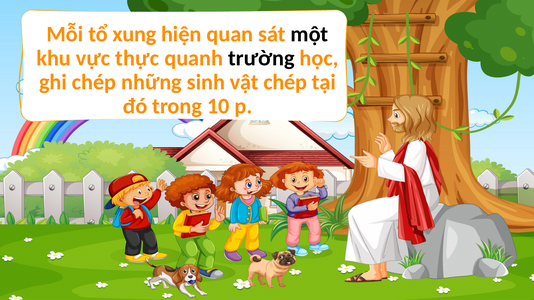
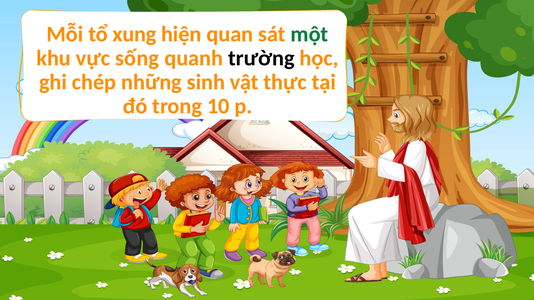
một colour: black -> green
thực: thực -> sống
vật chép: chép -> thực
